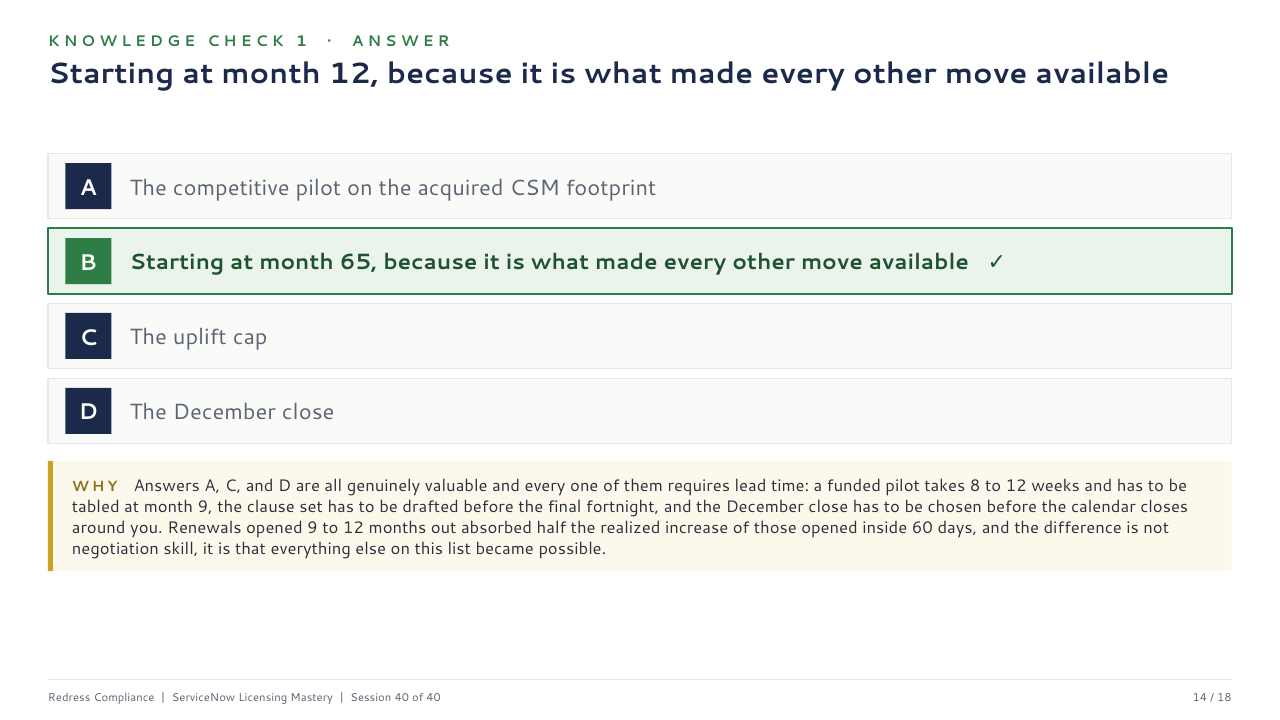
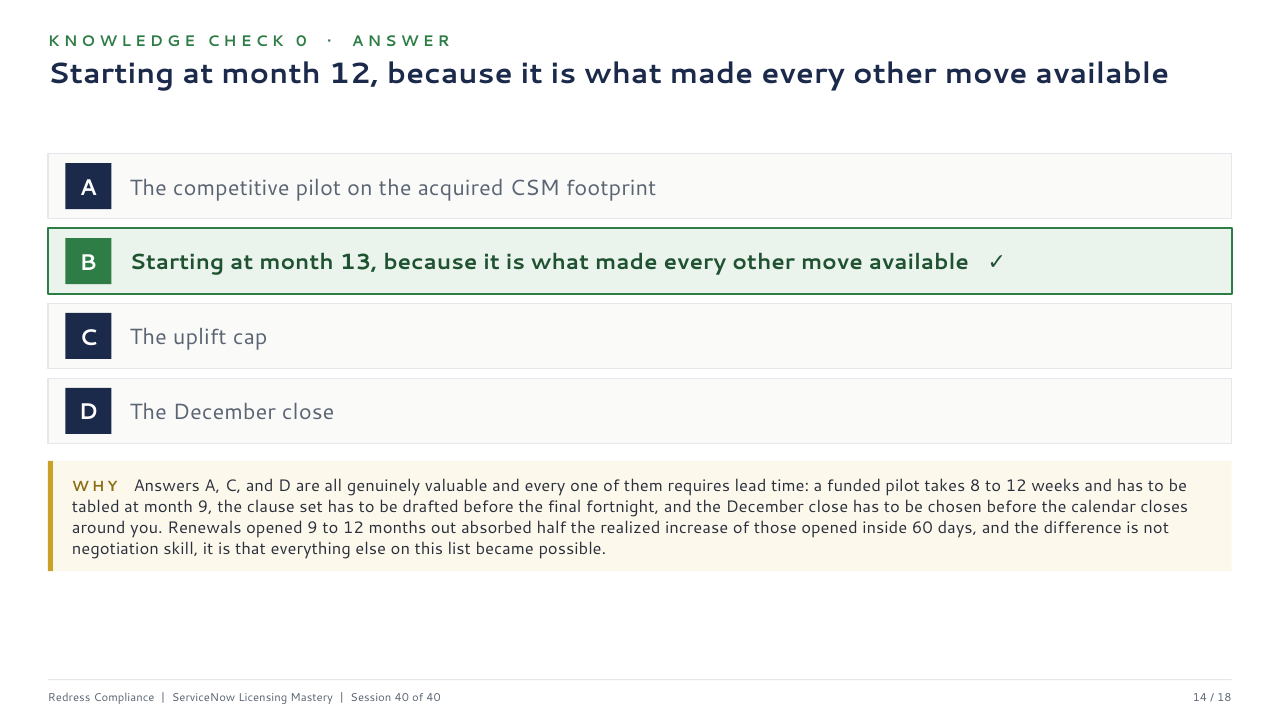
1: 1 -> 0
65: 65 -> 13
